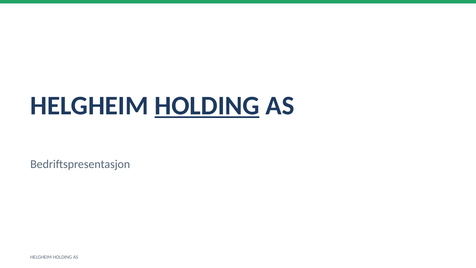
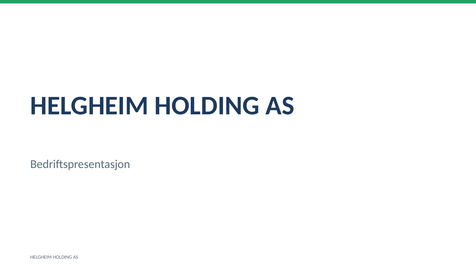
HOLDING at (207, 106) underline: present -> none
